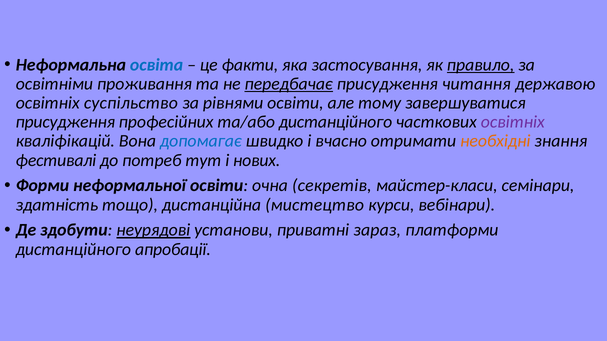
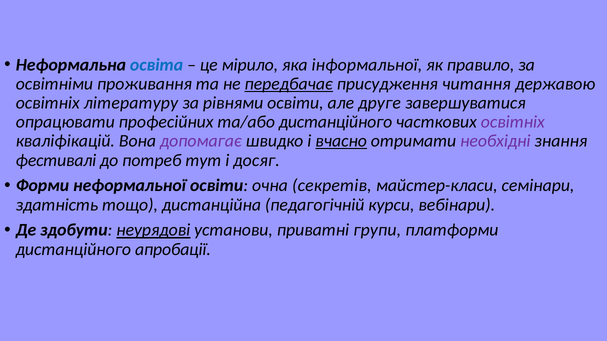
факти: факти -> мірило
застосування: застосування -> інформальної
правило underline: present -> none
суспільство: суспільство -> літературу
тому: тому -> друге
присудження at (65, 122): присудження -> опрацювати
допомагає colour: blue -> purple
вчасно underline: none -> present
необхідні colour: orange -> purple
нових: нових -> досяг
мистецтво: мистецтво -> педагогічній
зараз: зараз -> групи
